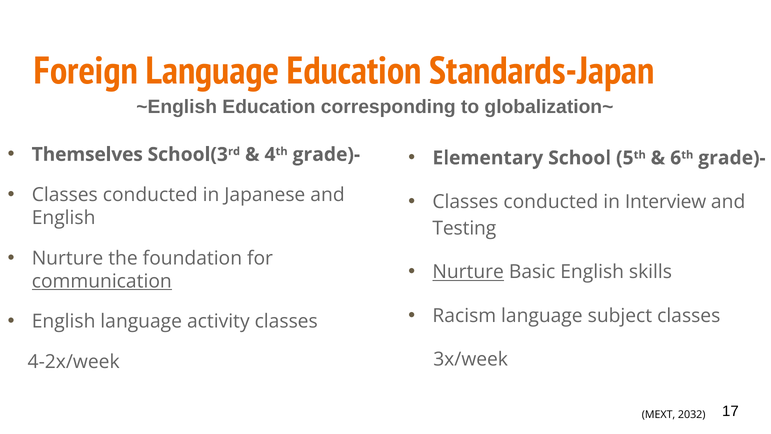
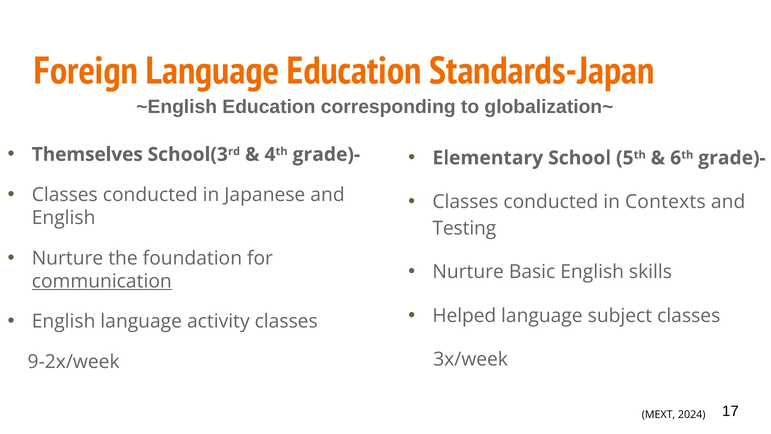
Interview: Interview -> Contexts
Nurture at (468, 272) underline: present -> none
Racism: Racism -> Helped
4-2x/week: 4-2x/week -> 9-2x/week
2032: 2032 -> 2024
